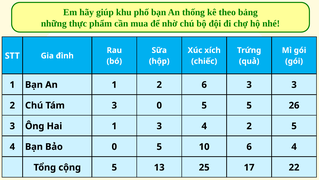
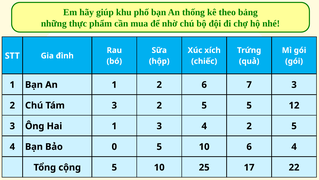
6 3: 3 -> 7
Tám 3 0: 0 -> 2
26: 26 -> 12
cộng 5 13: 13 -> 10
